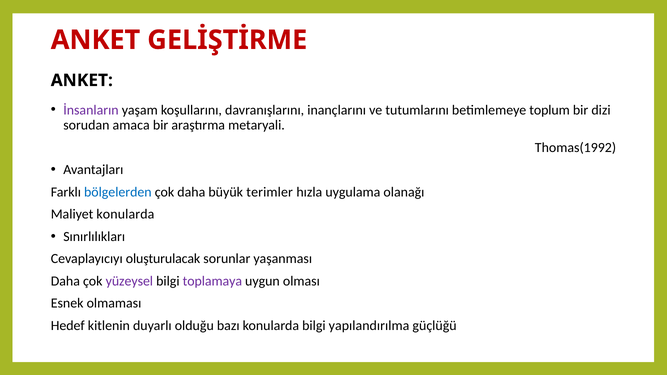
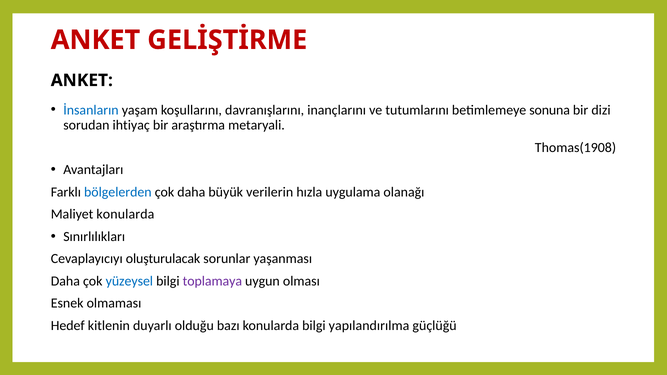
İnsanların colour: purple -> blue
toplum: toplum -> sonuna
amaca: amaca -> ihtiyaç
Thomas(1992: Thomas(1992 -> Thomas(1908
terimler: terimler -> verilerin
yüzeysel colour: purple -> blue
